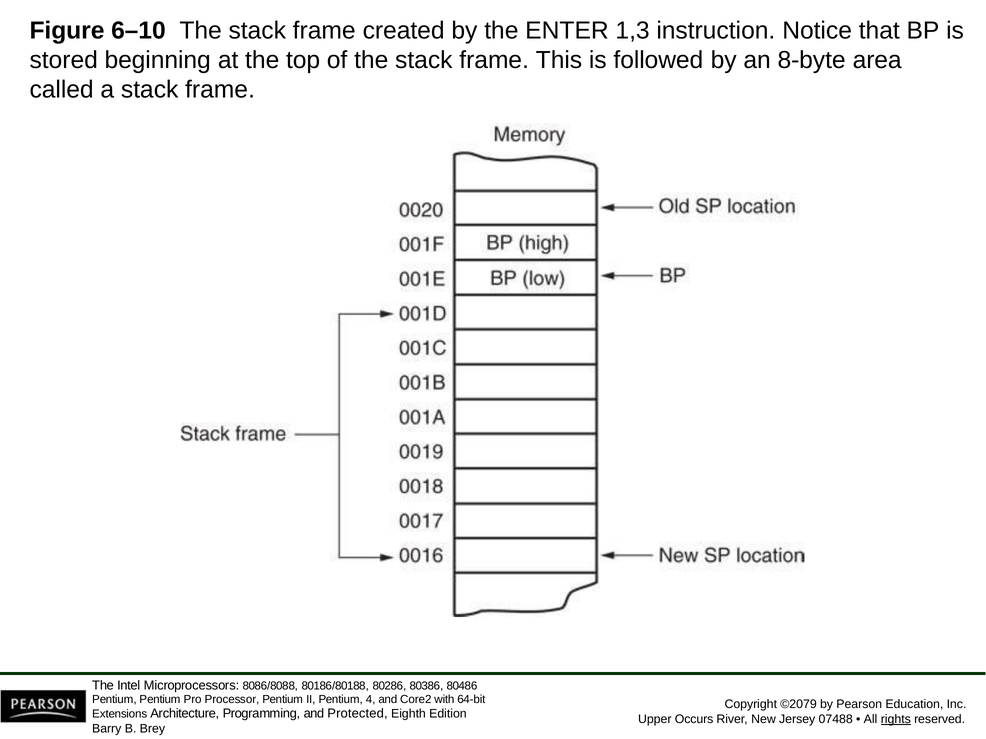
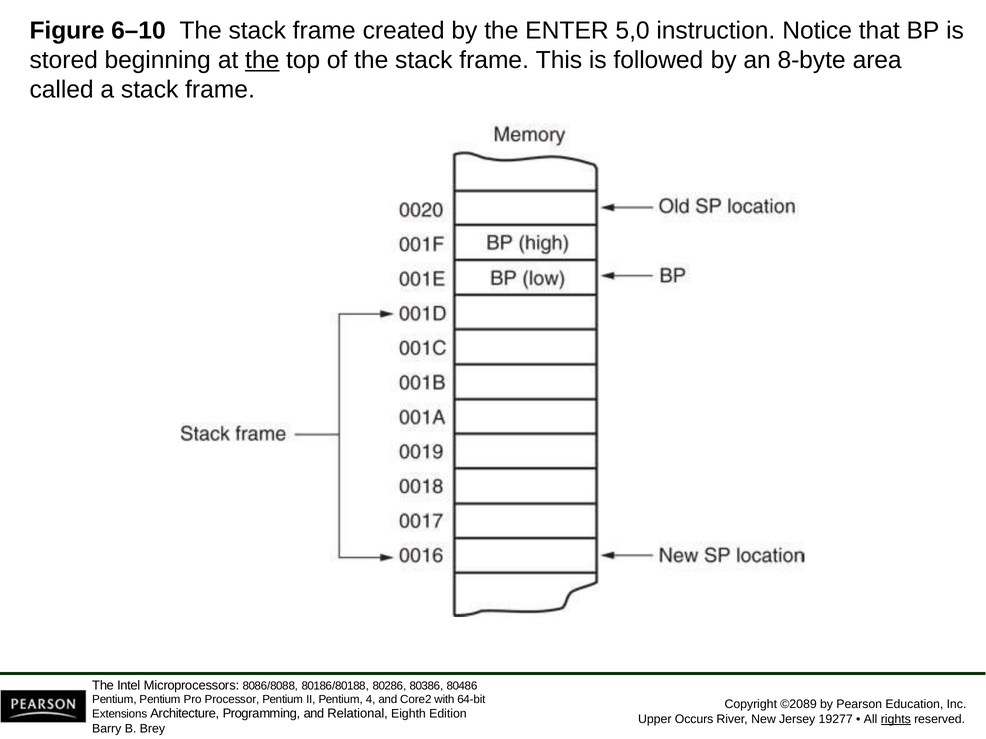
1,3: 1,3 -> 5,0
the at (262, 60) underline: none -> present
©2079: ©2079 -> ©2089
Protected: Protected -> Relational
07488: 07488 -> 19277
